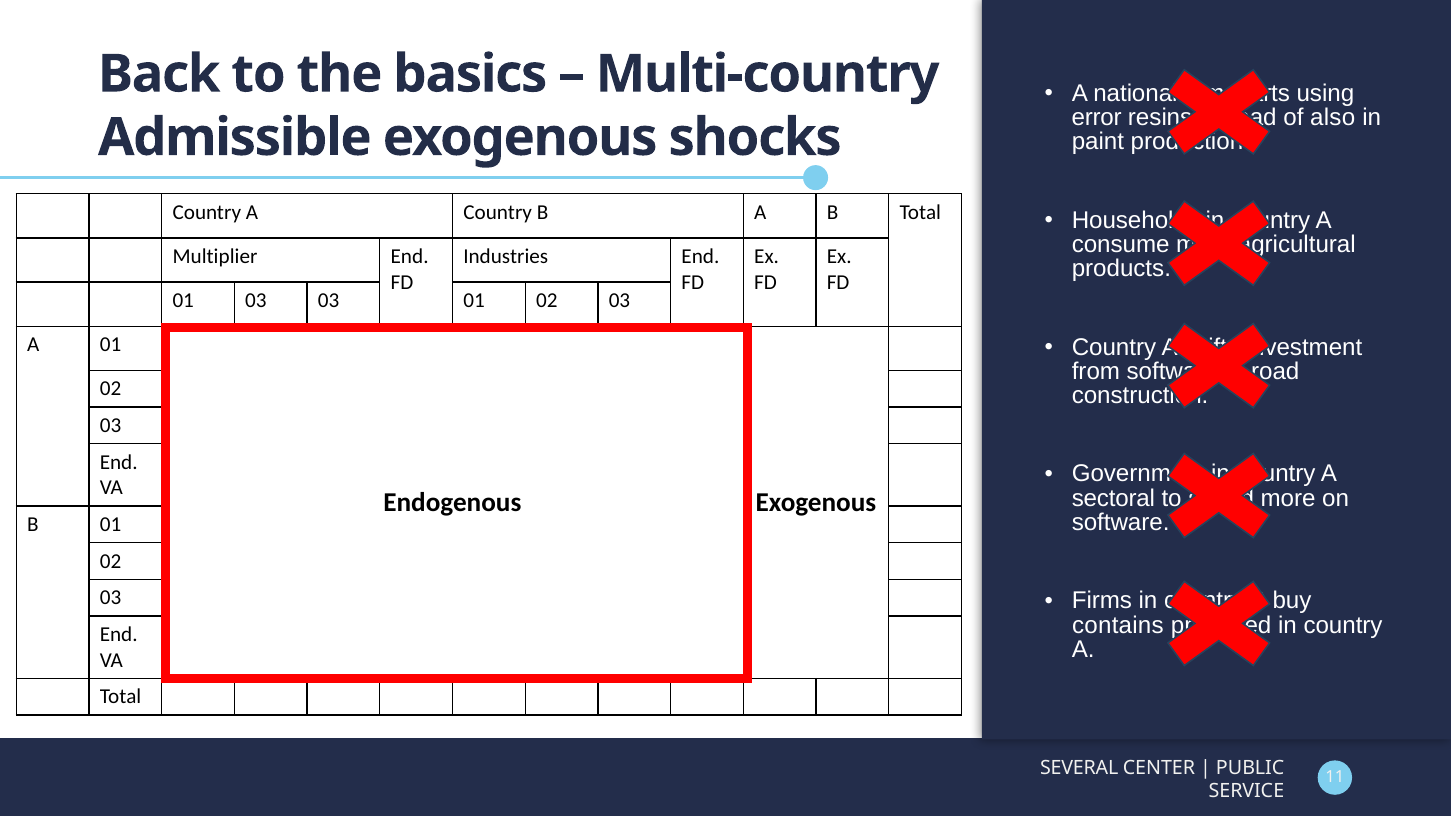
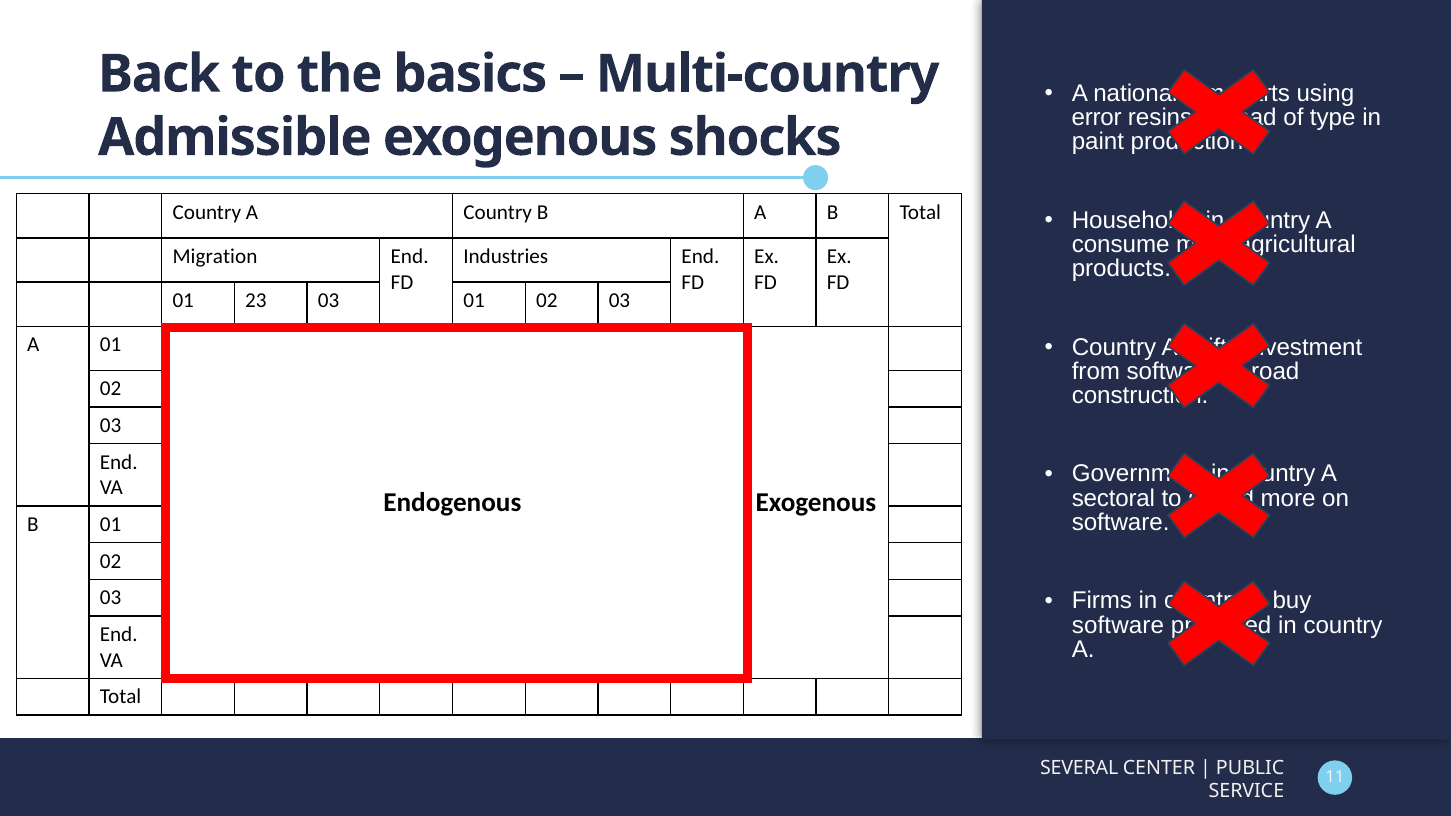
also: also -> type
Multiplier: Multiplier -> Migration
01 03: 03 -> 23
contains at (1118, 625): contains -> software
